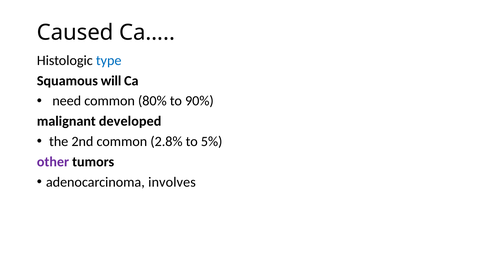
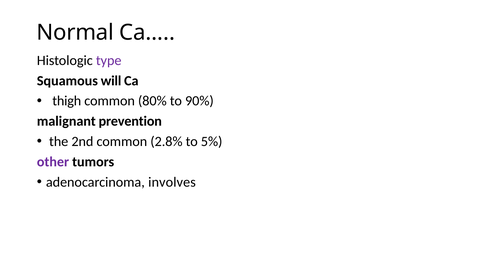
Caused: Caused -> Normal
type colour: blue -> purple
need: need -> thigh
developed: developed -> prevention
